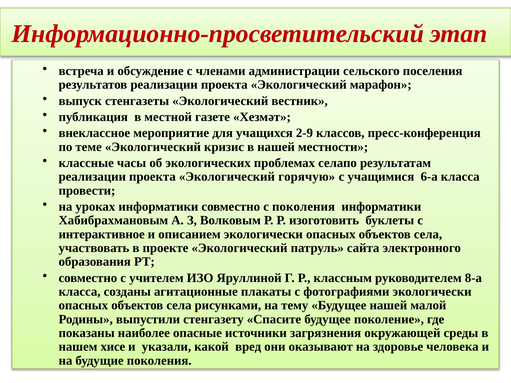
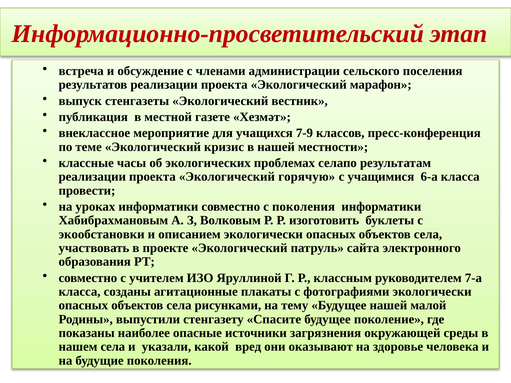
2-9: 2-9 -> 7-9
интерактивное: интерактивное -> экообстановки
8-а: 8-а -> 7-а
нашем хисе: хисе -> села
